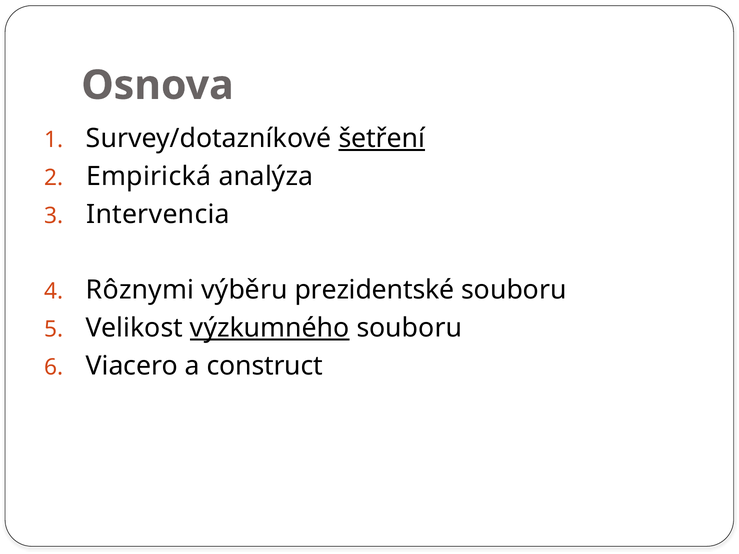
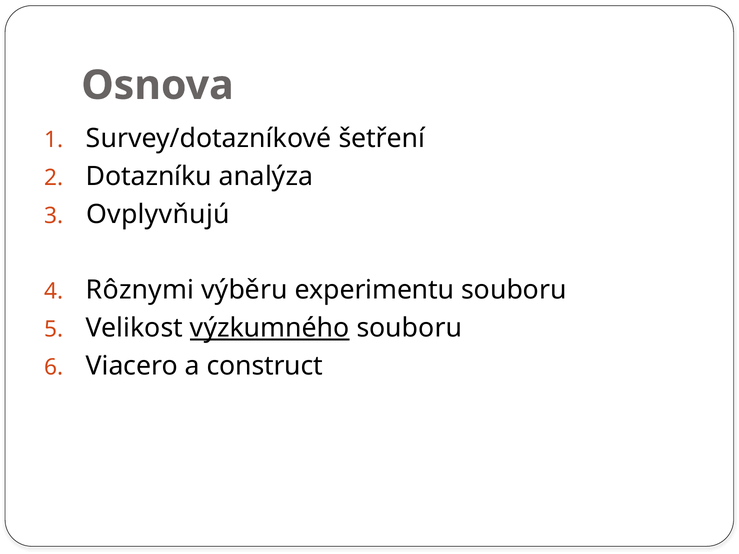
šetření underline: present -> none
Empirická: Empirická -> Dotazníku
Intervencia: Intervencia -> Ovplyvňujú
prezidentské: prezidentské -> experimentu
